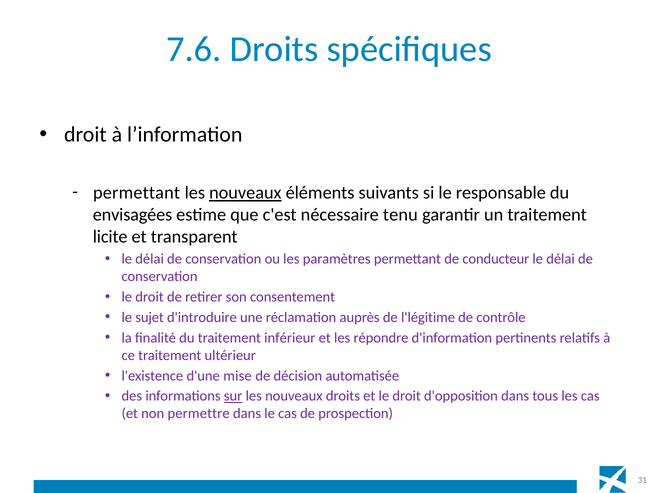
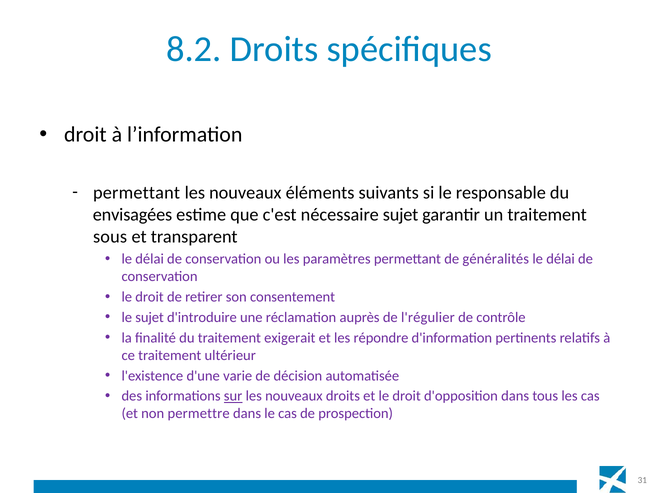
7.6: 7.6 -> 8.2
nouveaux at (245, 193) underline: present -> none
nécessaire tenu: tenu -> sujet
licite: licite -> sous
conducteur: conducteur -> généralités
l'légitime: l'légitime -> l'régulier
inférieur: inférieur -> exigerait
mise: mise -> varie
